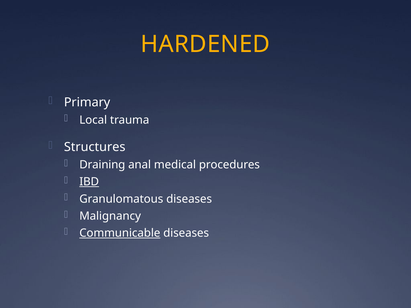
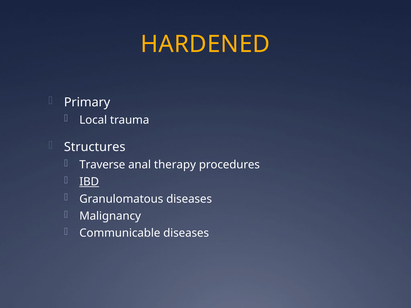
Draining: Draining -> Traverse
medical: medical -> therapy
Communicable underline: present -> none
